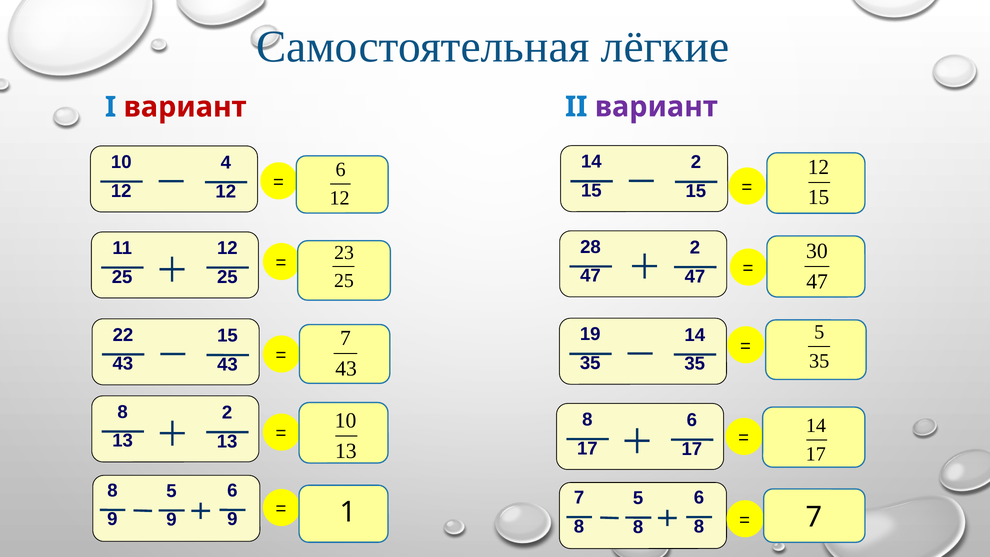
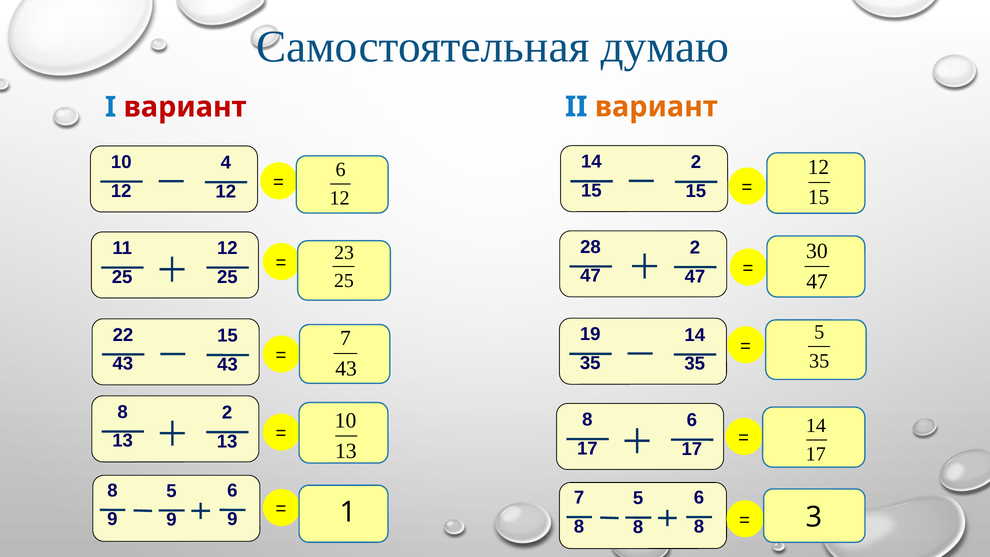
лёгкие: лёгкие -> думаю
вариант at (656, 107) colour: purple -> orange
1 7: 7 -> 3
